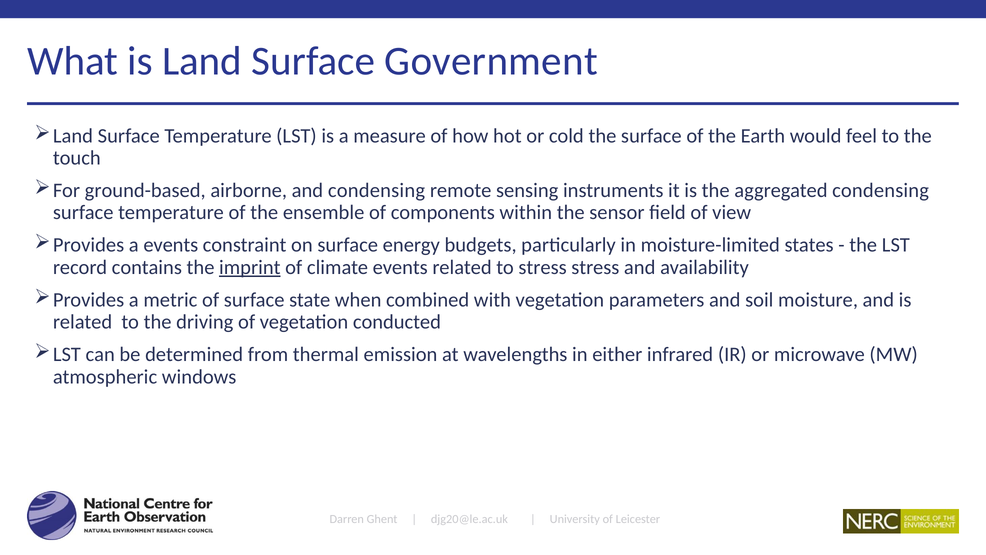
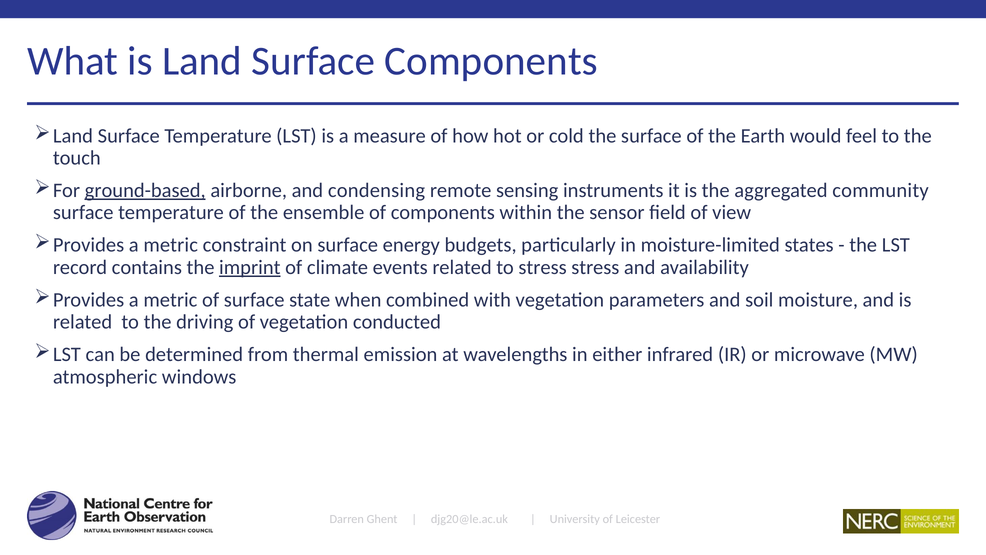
Surface Government: Government -> Components
ground-based underline: none -> present
aggregated condensing: condensing -> community
events at (171, 245): events -> metric
